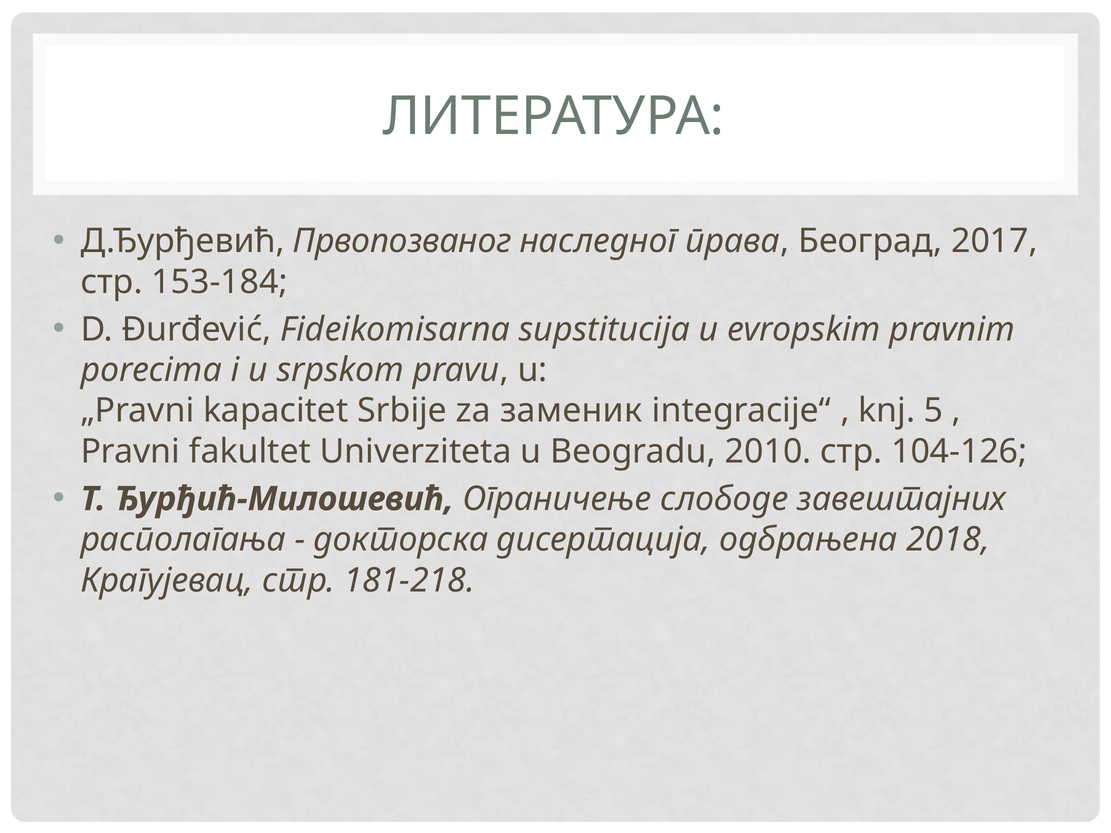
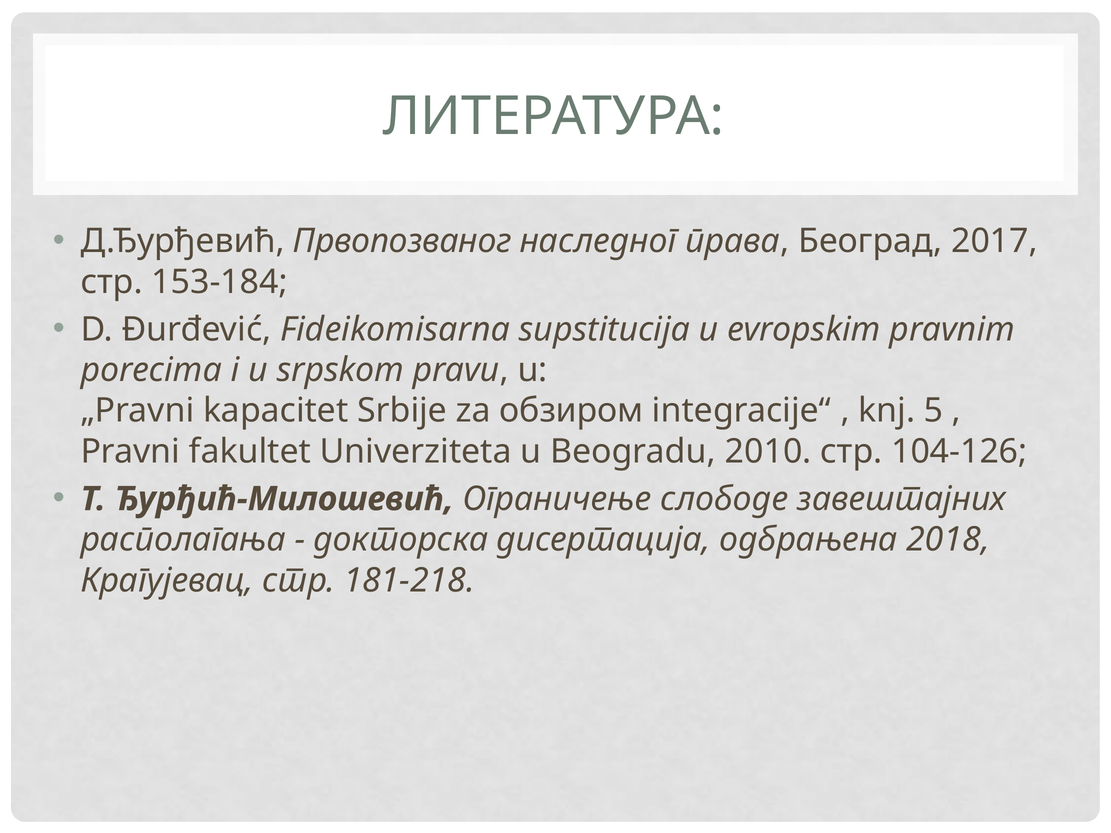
заменик: заменик -> обзиром
